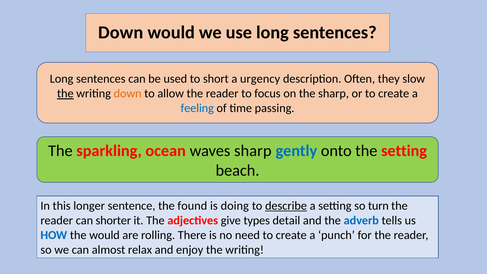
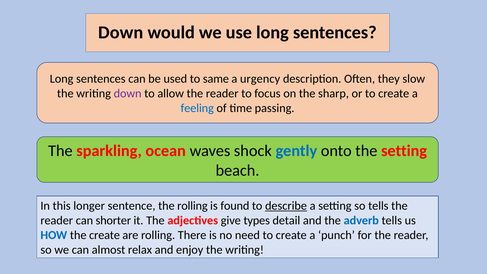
short: short -> same
the at (65, 94) underline: present -> none
down at (128, 94) colour: orange -> purple
waves sharp: sharp -> shock
the found: found -> rolling
doing: doing -> found
so turn: turn -> tells
the would: would -> create
